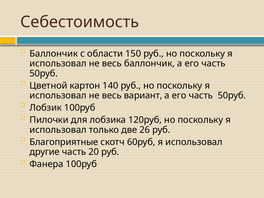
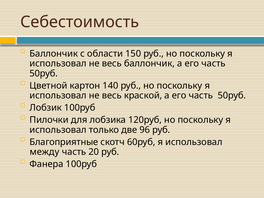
вариант: вариант -> краской
26: 26 -> 96
другие: другие -> между
